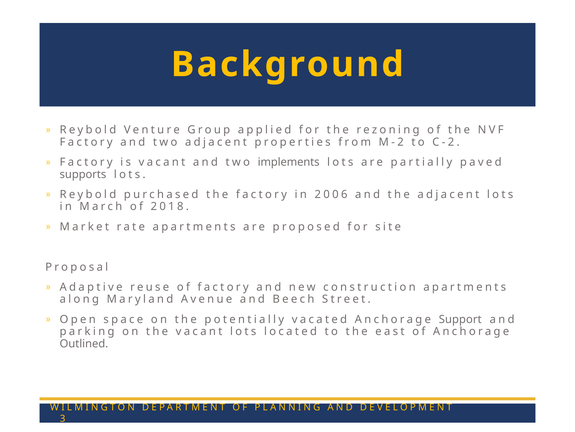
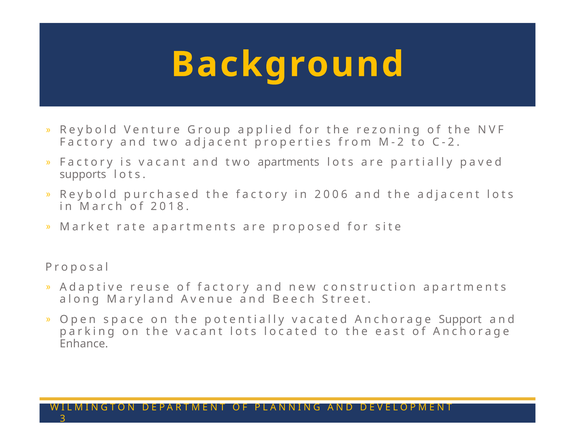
two implements: implements -> apartments
Outlined: Outlined -> Enhance
